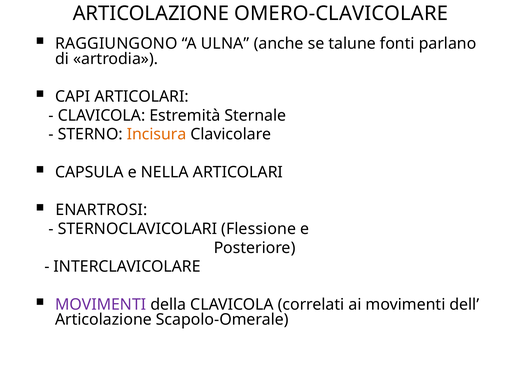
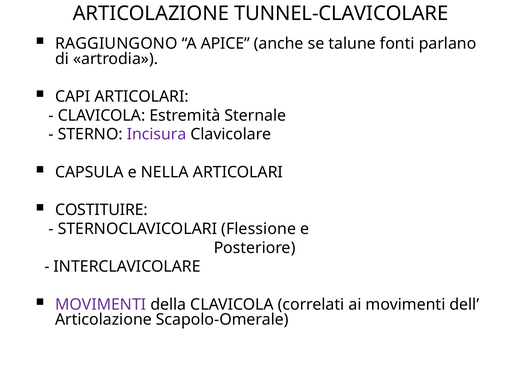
OMERO-CLAVICOLARE: OMERO-CLAVICOLARE -> TUNNEL-CLAVICOLARE
ULNA: ULNA -> APICE
Incisura colour: orange -> purple
ENARTROSI: ENARTROSI -> COSTITUIRE
